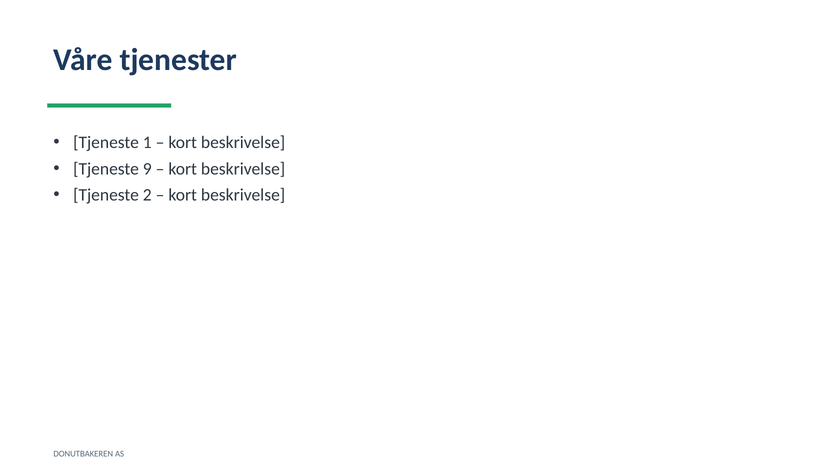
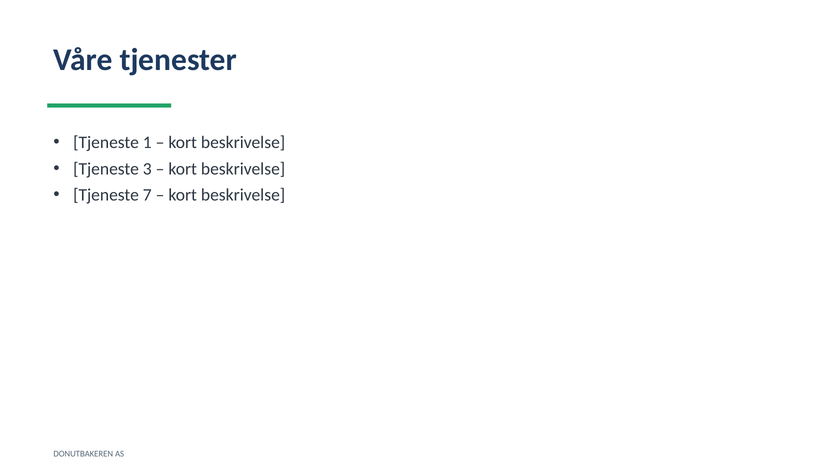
9: 9 -> 3
2: 2 -> 7
